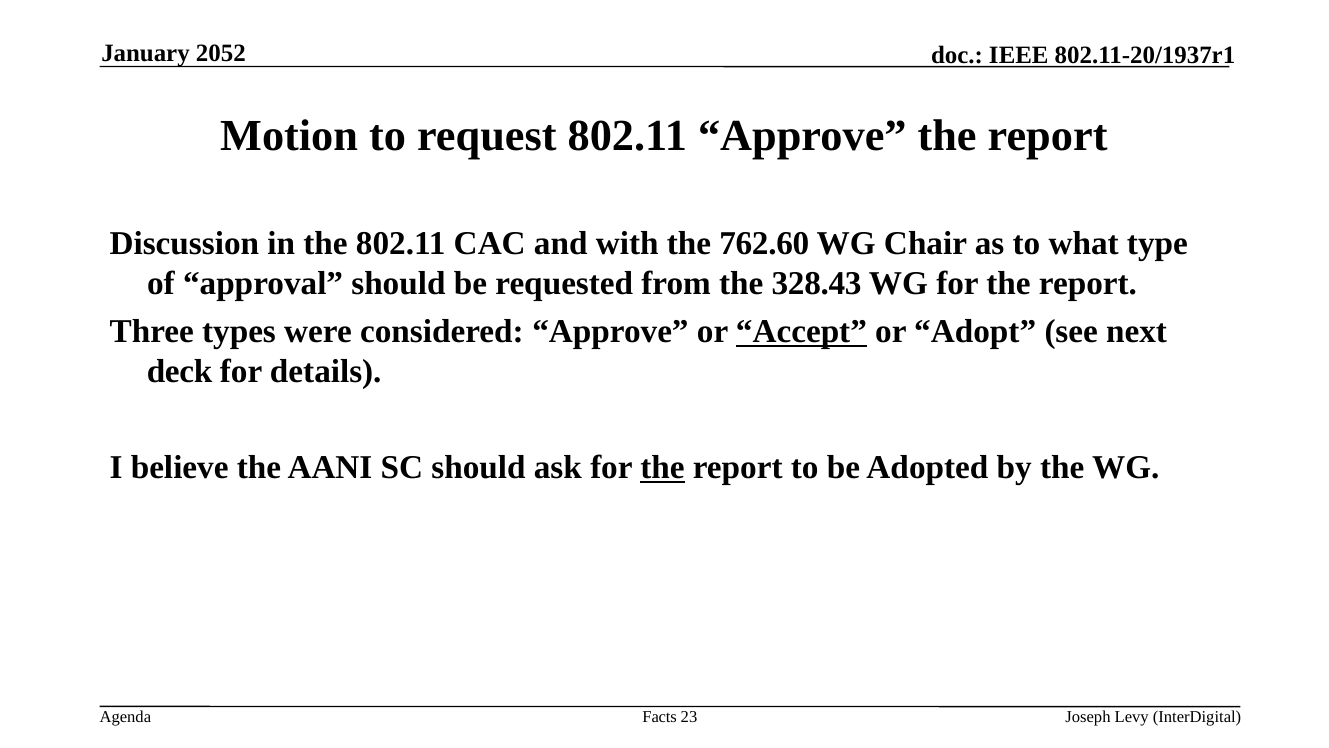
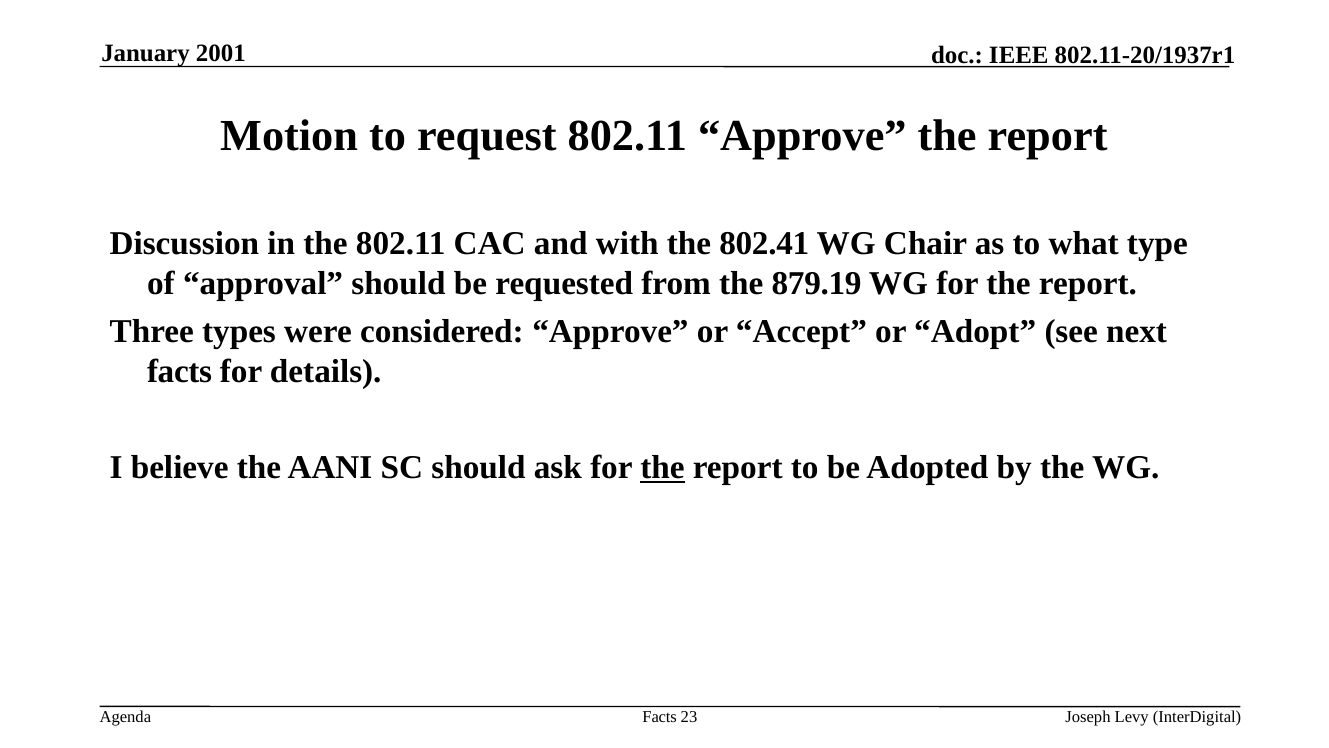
2052: 2052 -> 2001
762.60: 762.60 -> 802.41
328.43: 328.43 -> 879.19
Accept underline: present -> none
deck at (180, 371): deck -> facts
